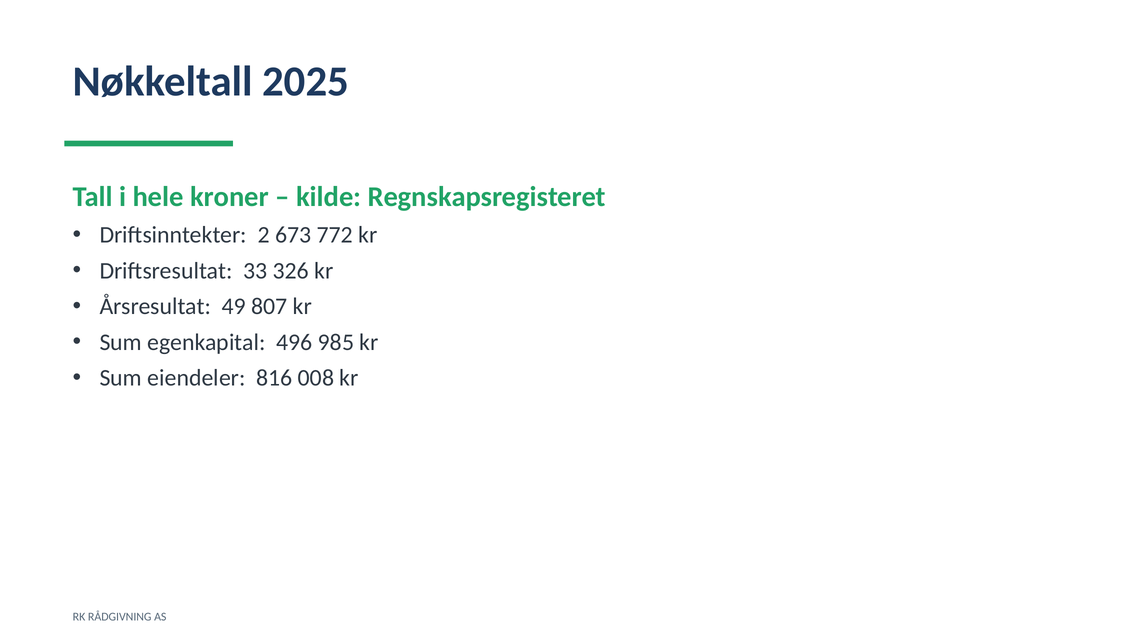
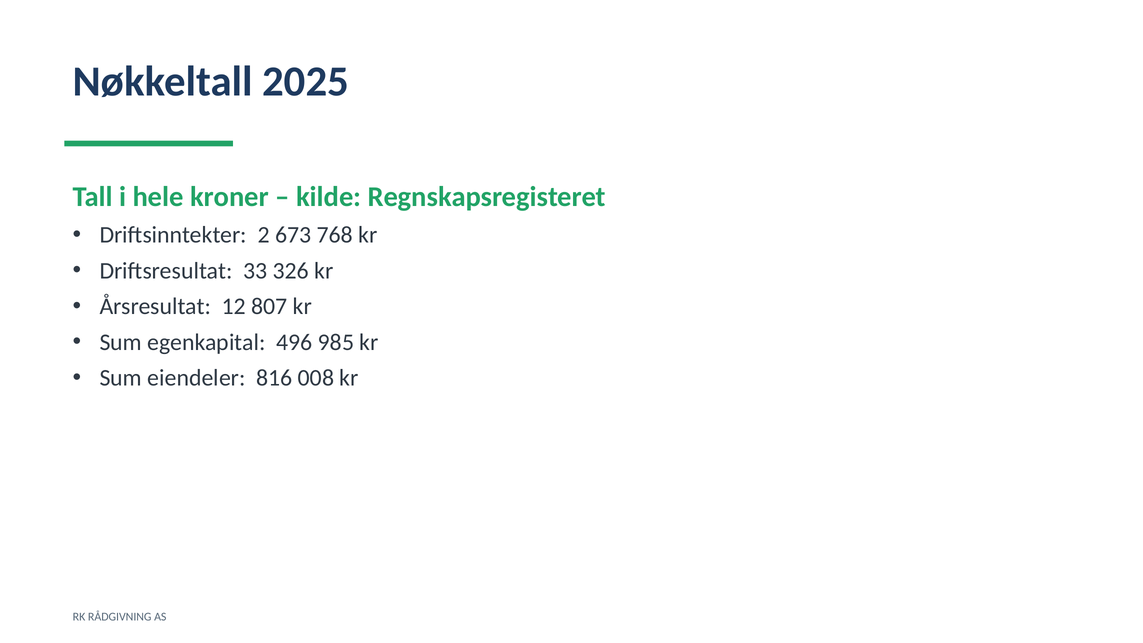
772: 772 -> 768
49: 49 -> 12
